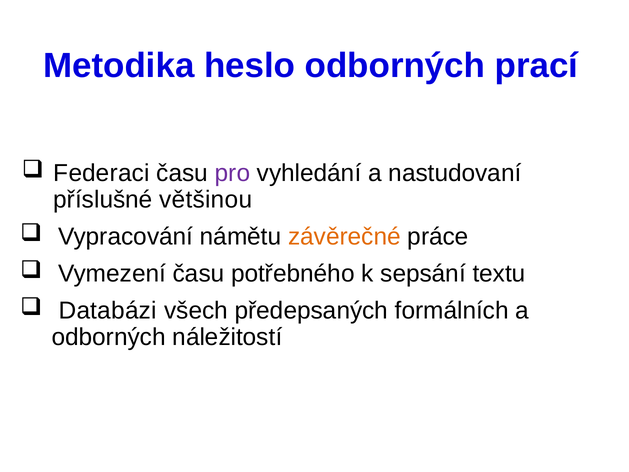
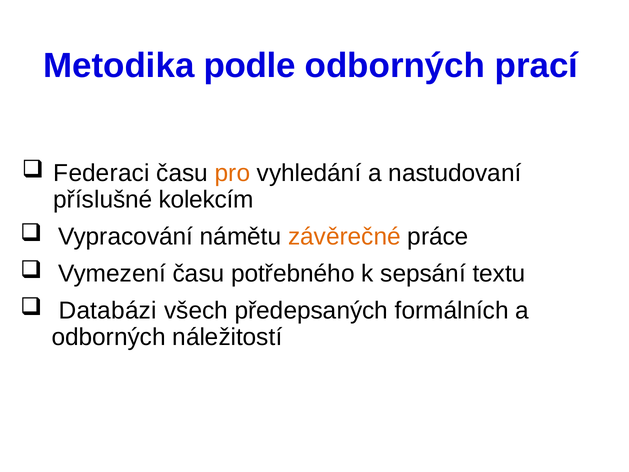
heslo: heslo -> podle
pro colour: purple -> orange
většinou: většinou -> kolekcím
